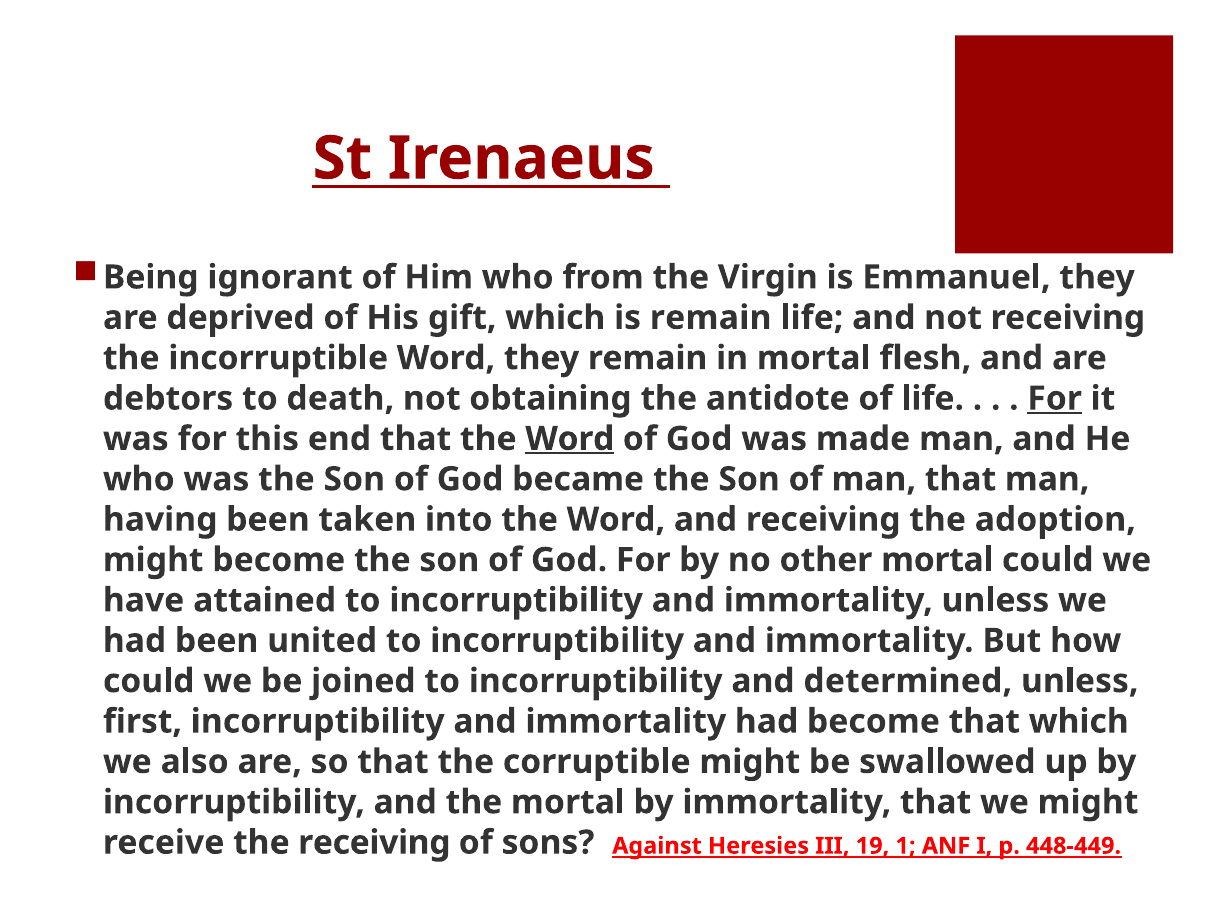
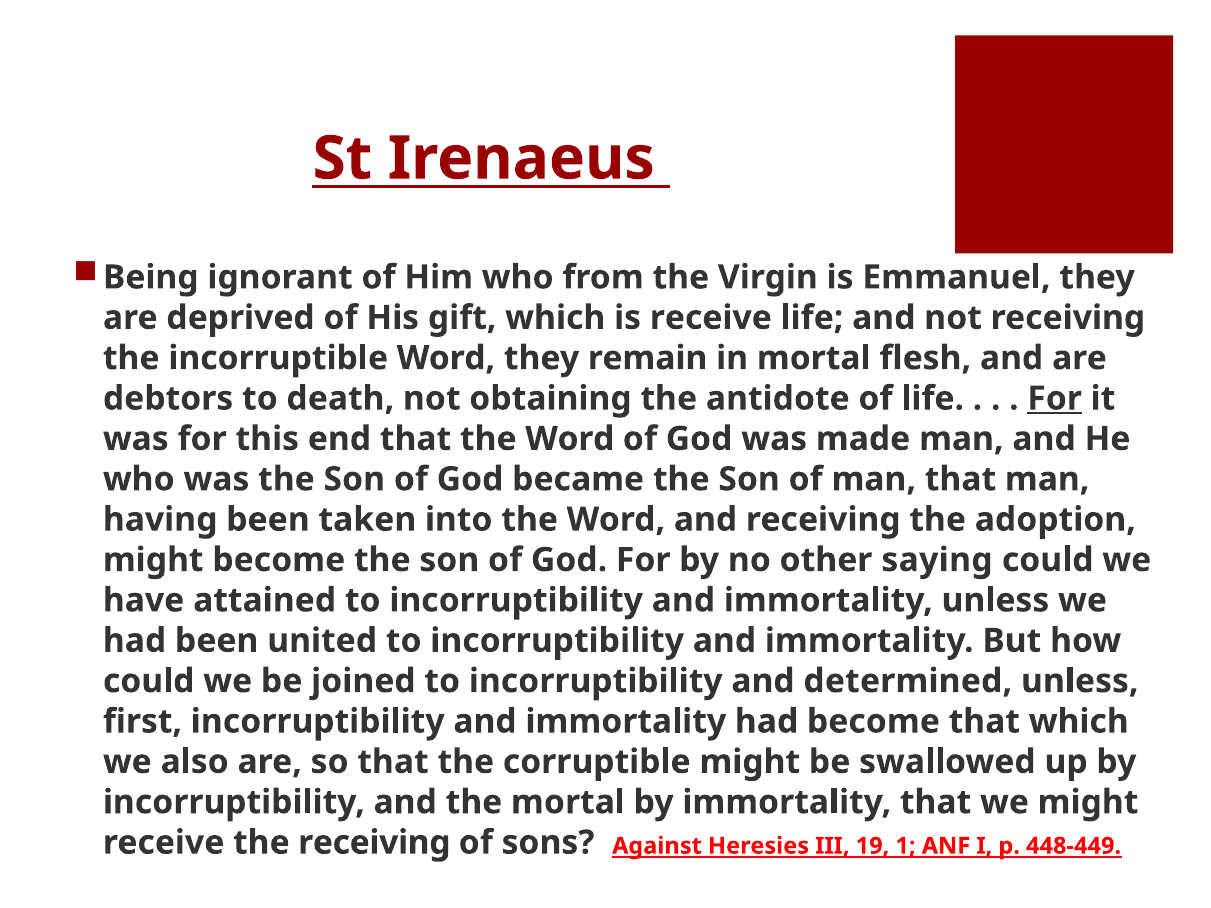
is remain: remain -> receive
Word at (570, 439) underline: present -> none
other mortal: mortal -> saying
